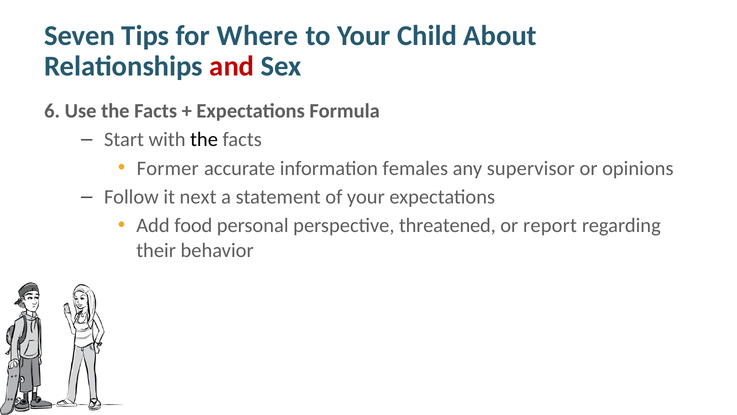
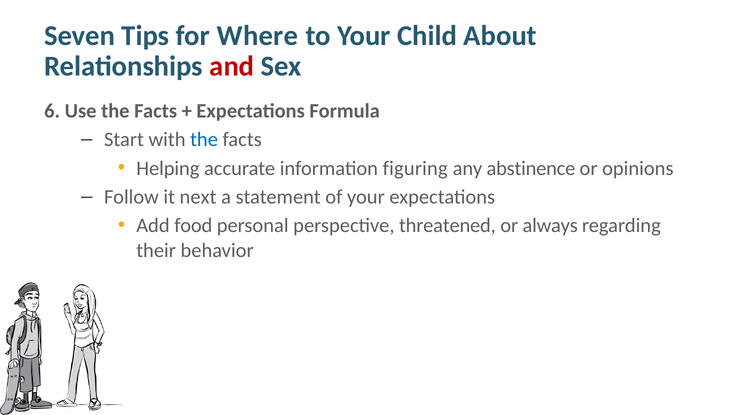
the at (204, 139) colour: black -> blue
Former: Former -> Helping
females: females -> figuring
supervisor: supervisor -> abstinence
report: report -> always
